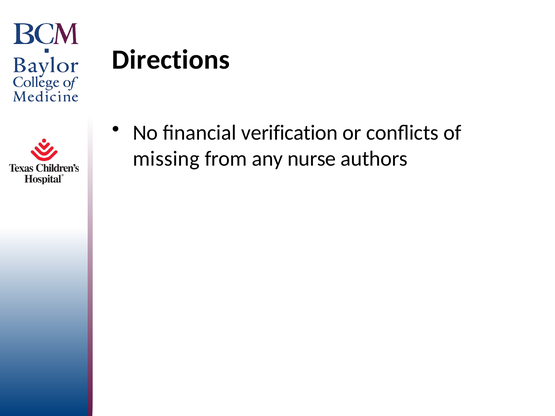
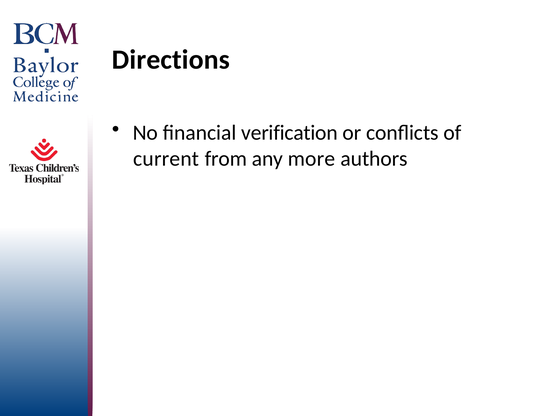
missing: missing -> current
nurse: nurse -> more
